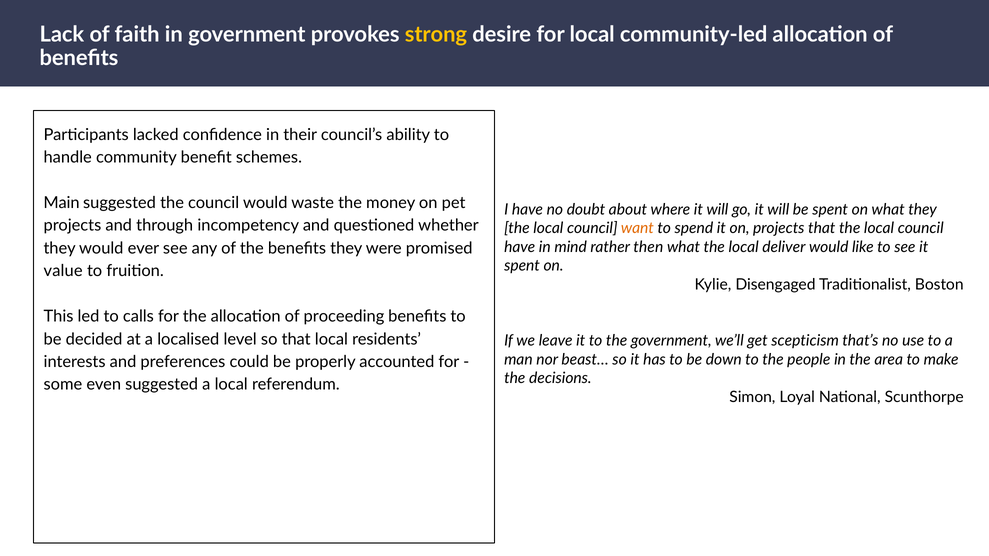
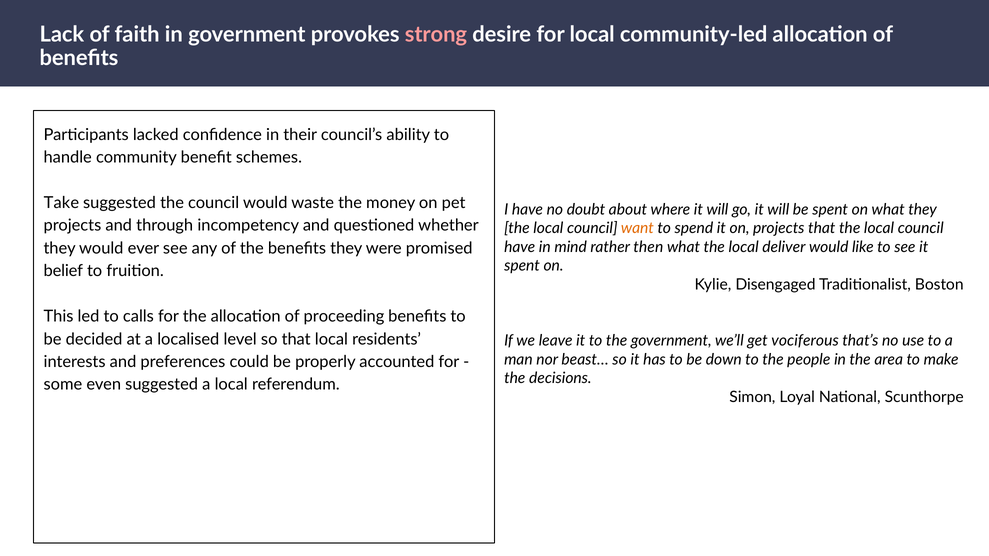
strong colour: yellow -> pink
Main: Main -> Take
value: value -> belief
scepticism: scepticism -> vociferous
